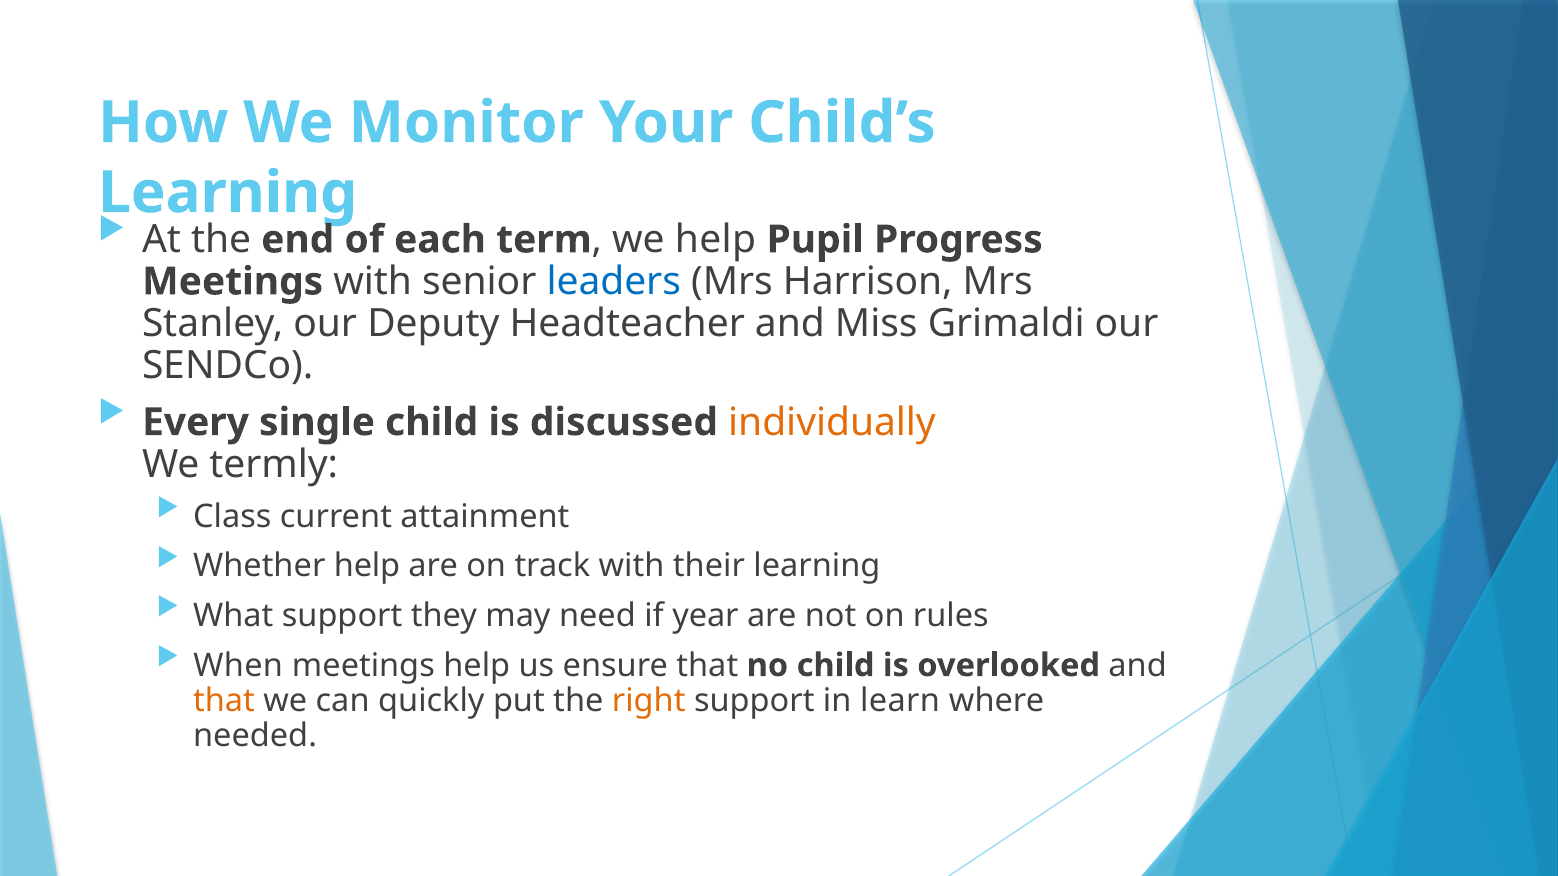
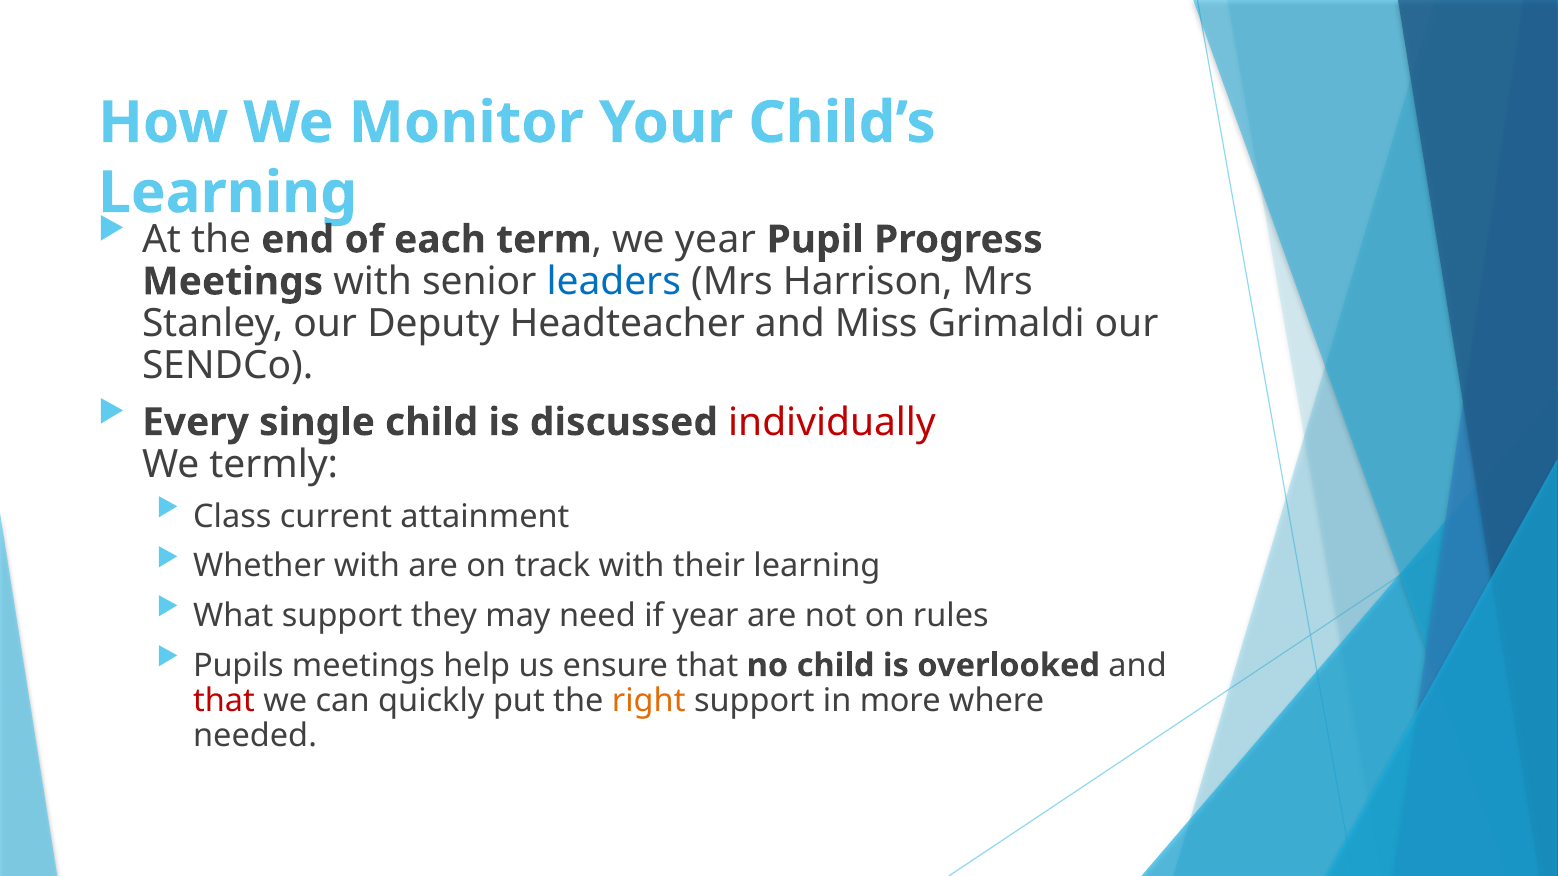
we help: help -> year
individually colour: orange -> red
Whether help: help -> with
When: When -> Pupils
that at (224, 701) colour: orange -> red
learn: learn -> more
